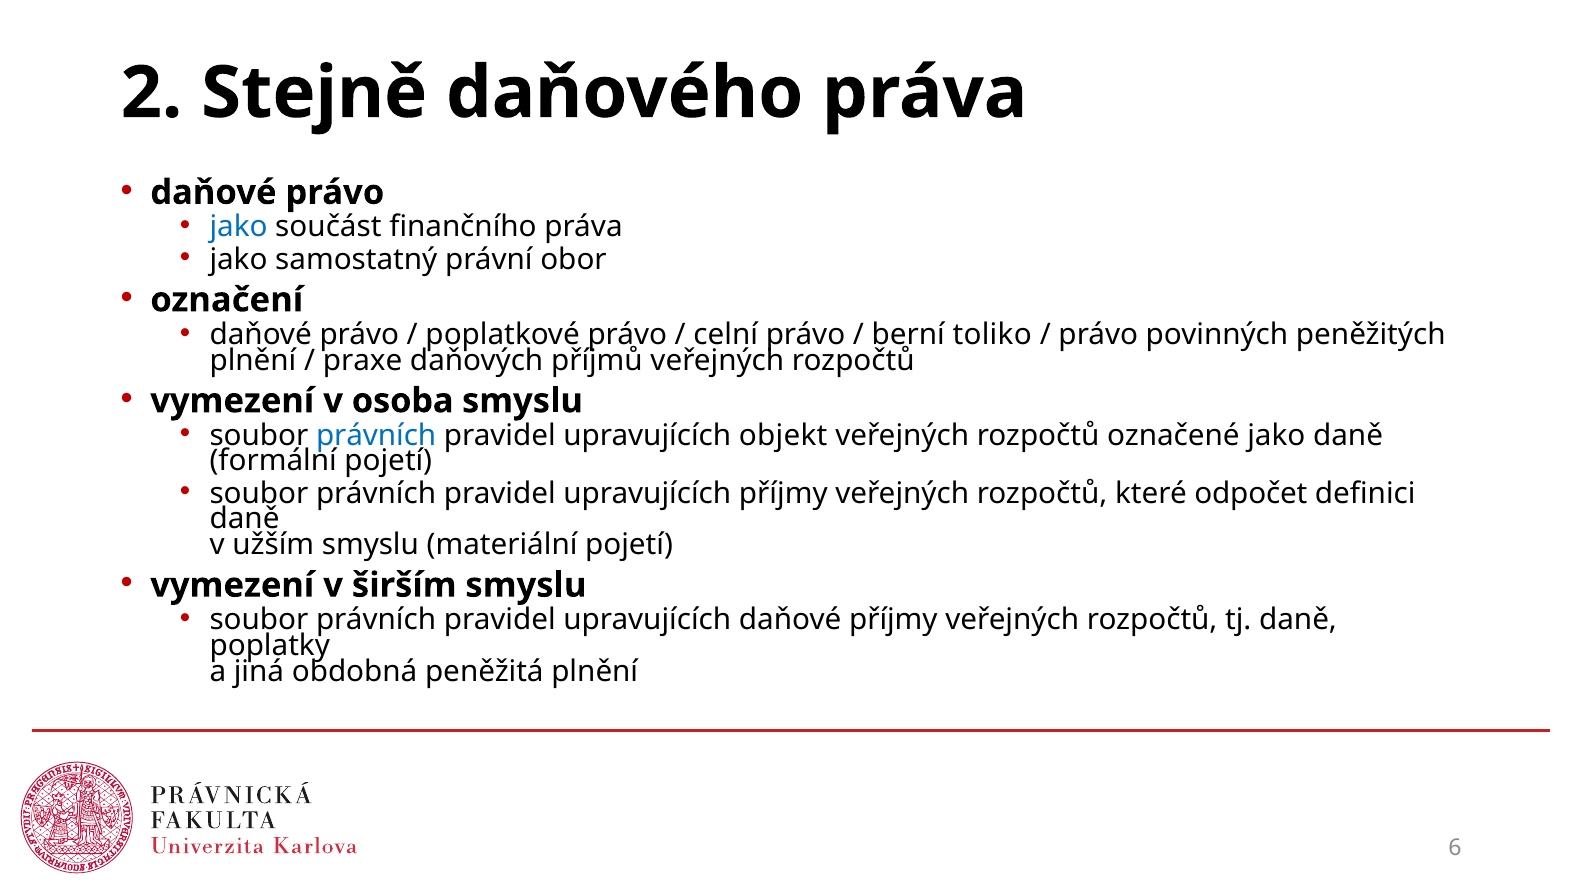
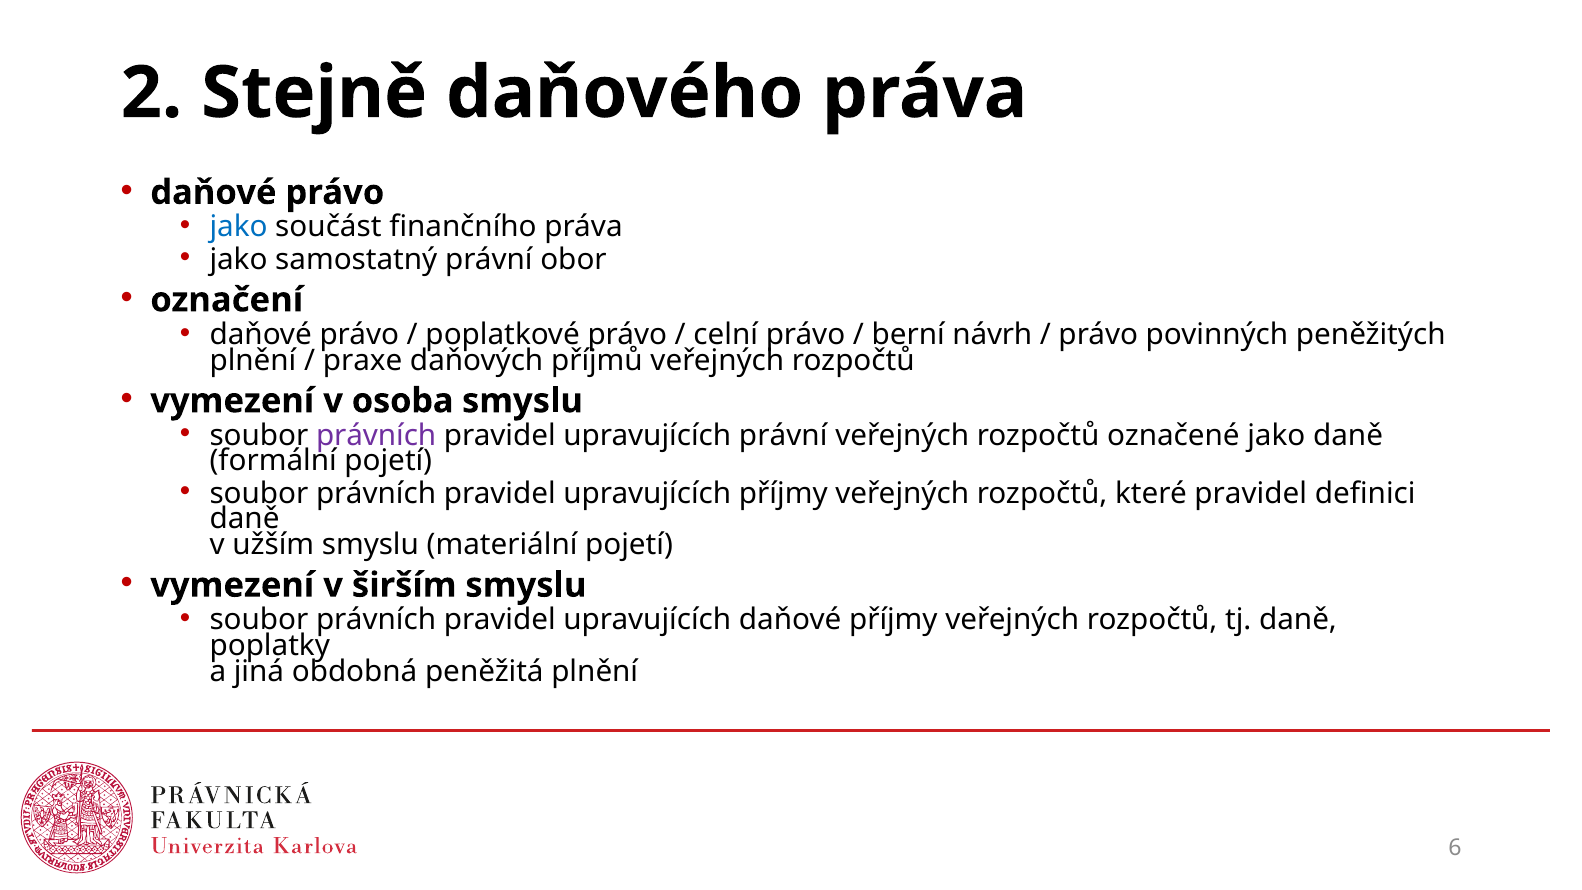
toliko: toliko -> návrh
právních at (376, 435) colour: blue -> purple
upravujících objekt: objekt -> právní
které odpočet: odpočet -> pravidel
